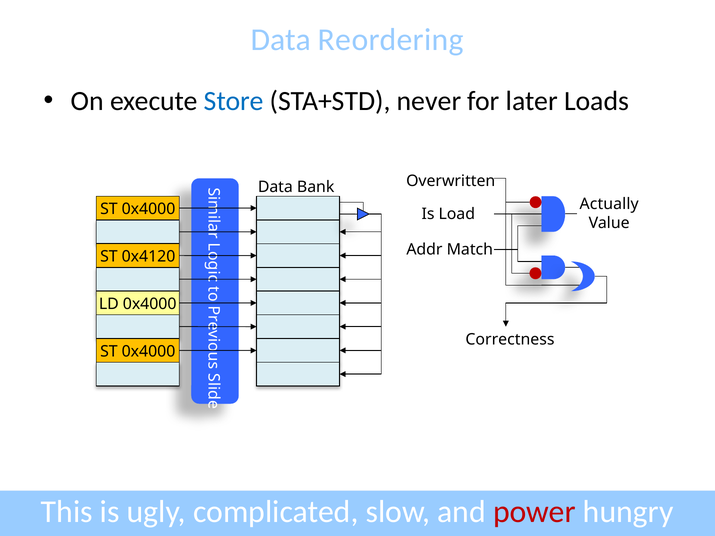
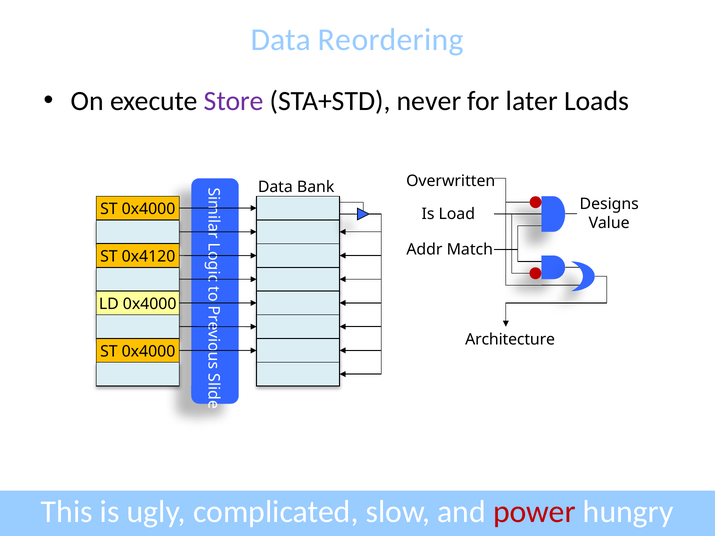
Store colour: blue -> purple
Actually: Actually -> Designs
Correctness: Correctness -> Architecture
